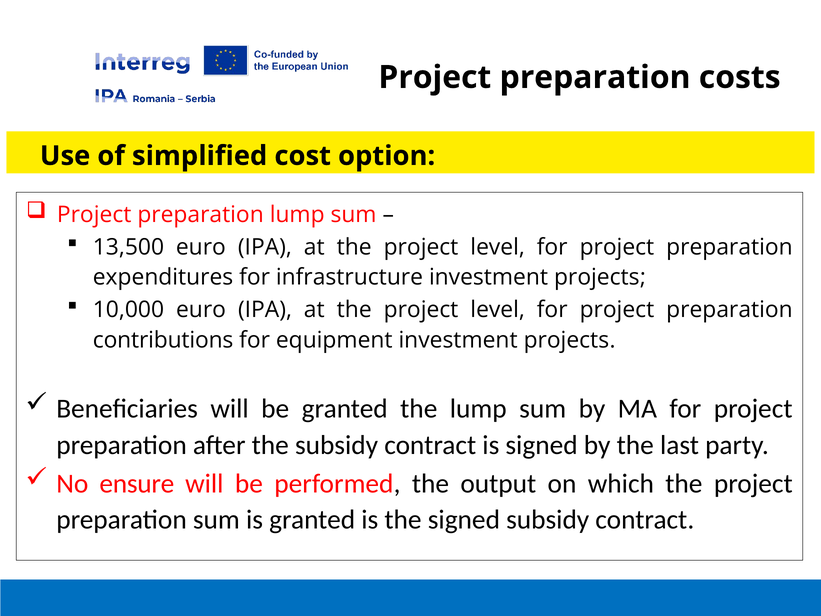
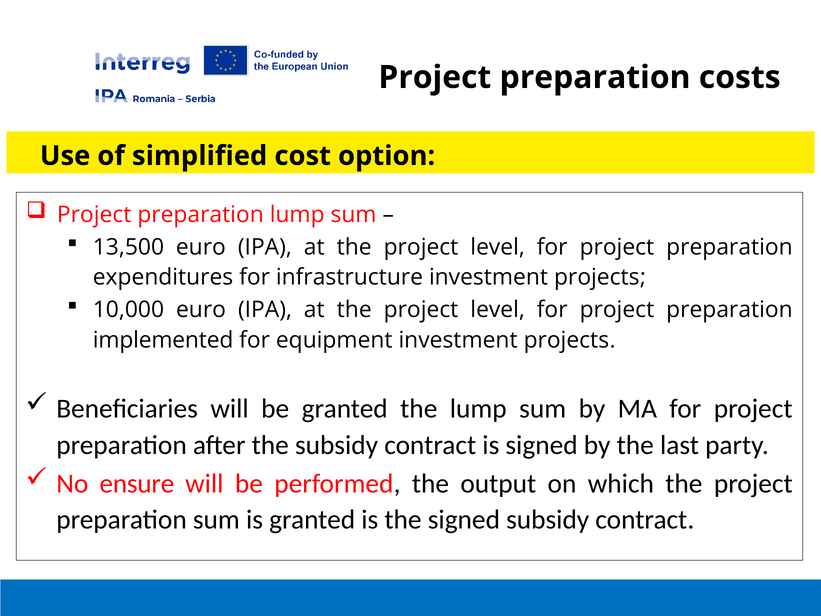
contributions: contributions -> implemented
